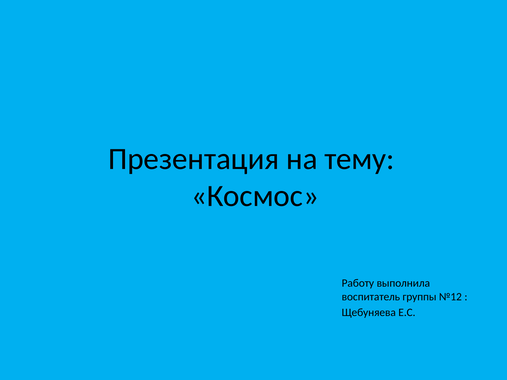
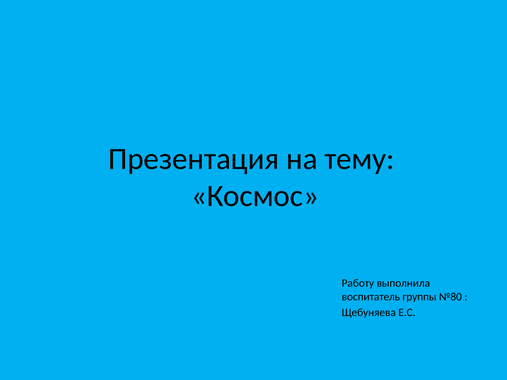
№12: №12 -> №80
